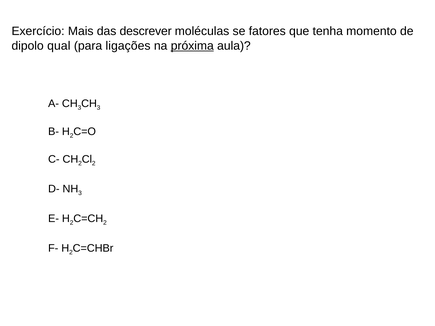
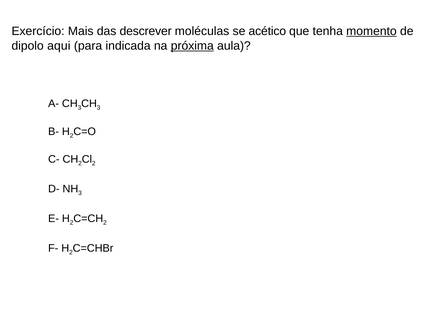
fatores: fatores -> acético
momento underline: none -> present
qual: qual -> aqui
ligações: ligações -> indicada
